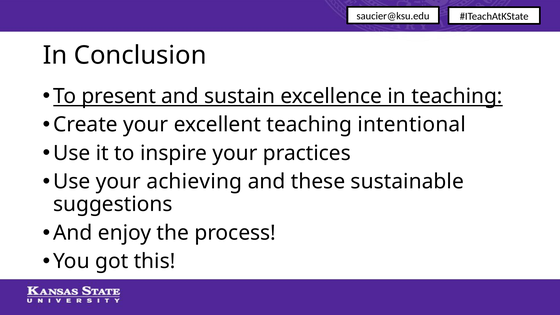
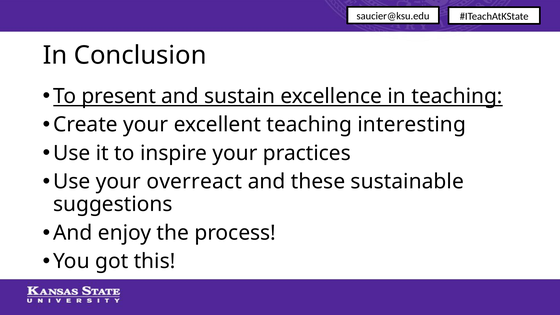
intentional: intentional -> interesting
achieving: achieving -> overreact
